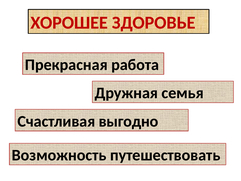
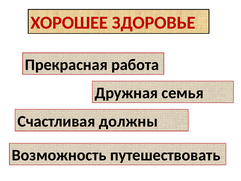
выгодно: выгодно -> должны
